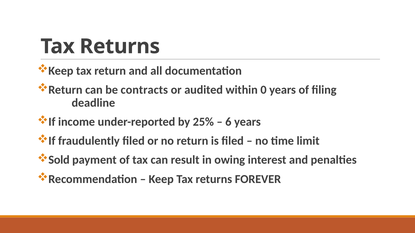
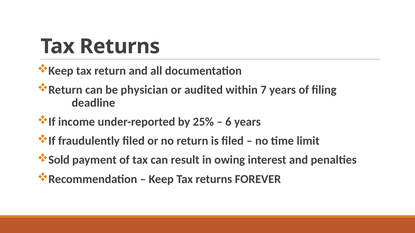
contracts: contracts -> physician
0: 0 -> 7
